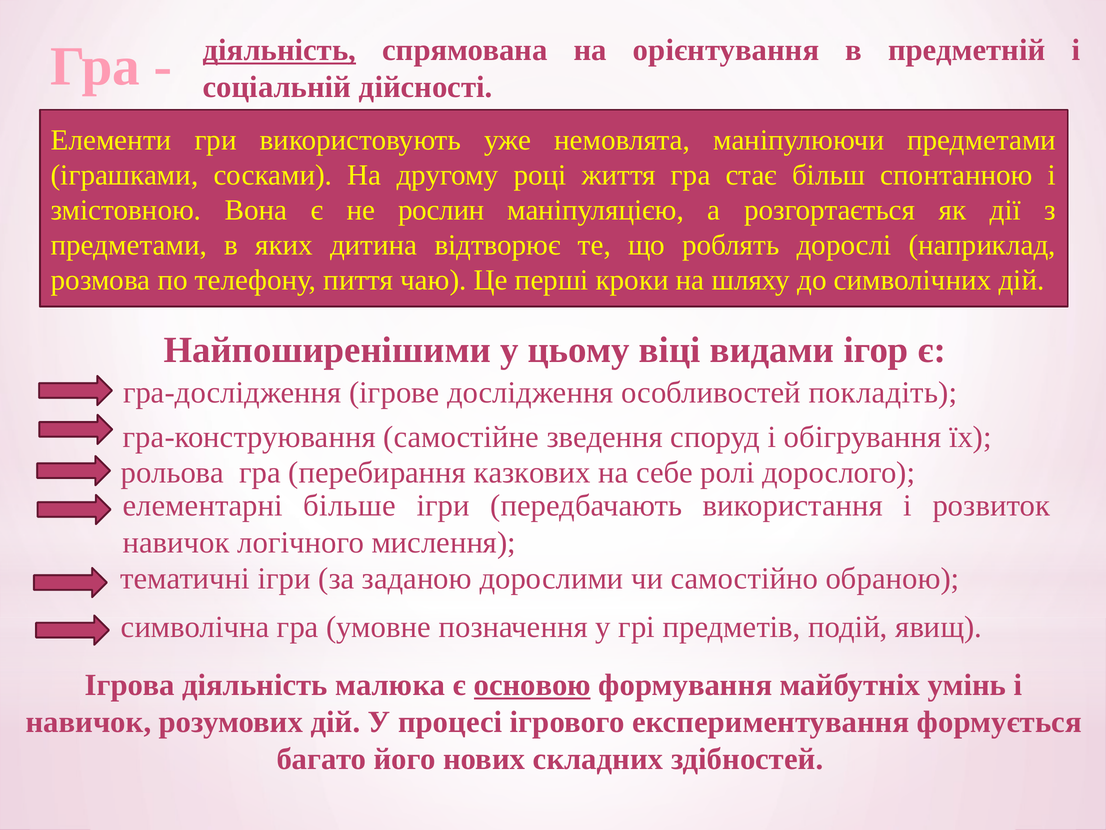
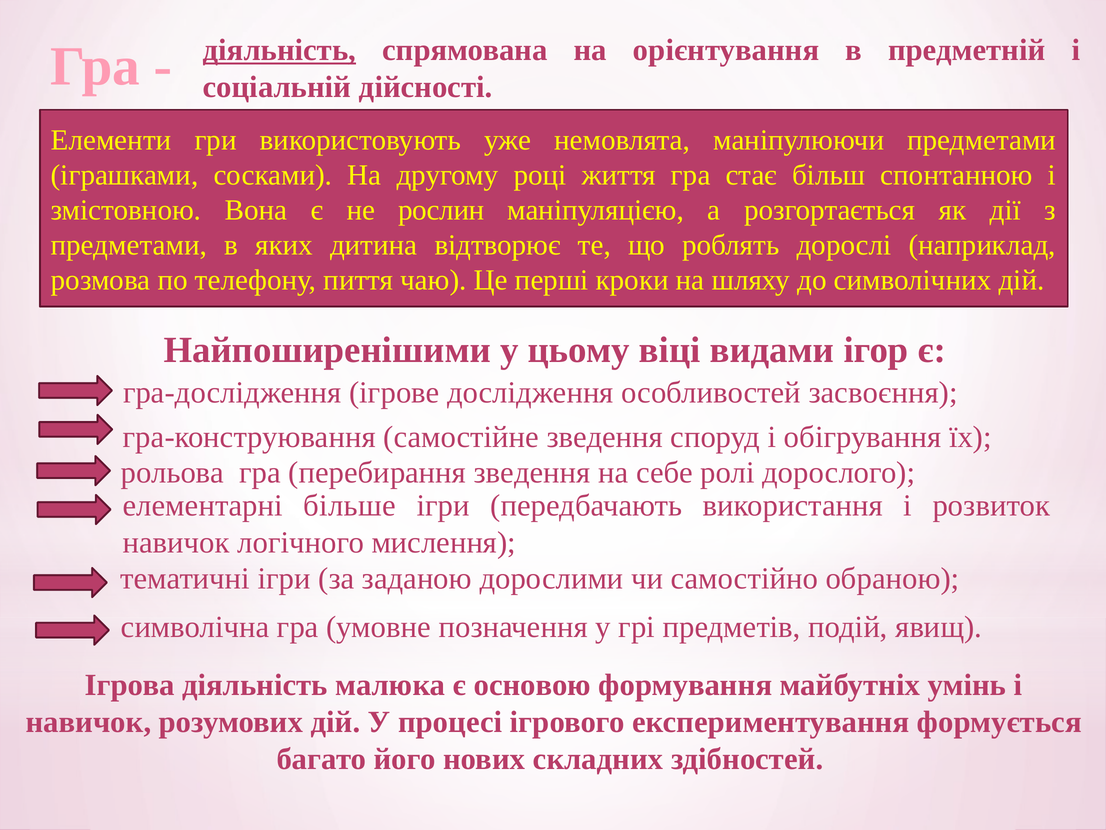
покладіть: покладіть -> засвоєння
перебирання казкових: казкових -> зведення
основою underline: present -> none
